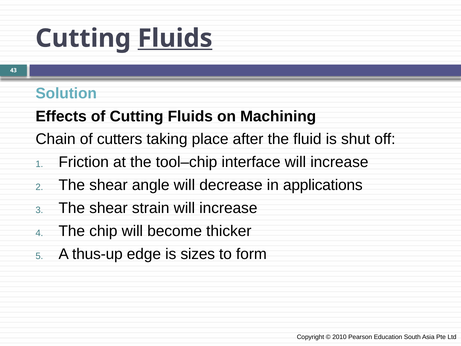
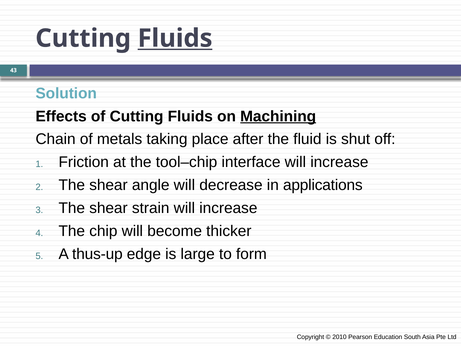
Machining underline: none -> present
cutters: cutters -> metals
sizes: sizes -> large
